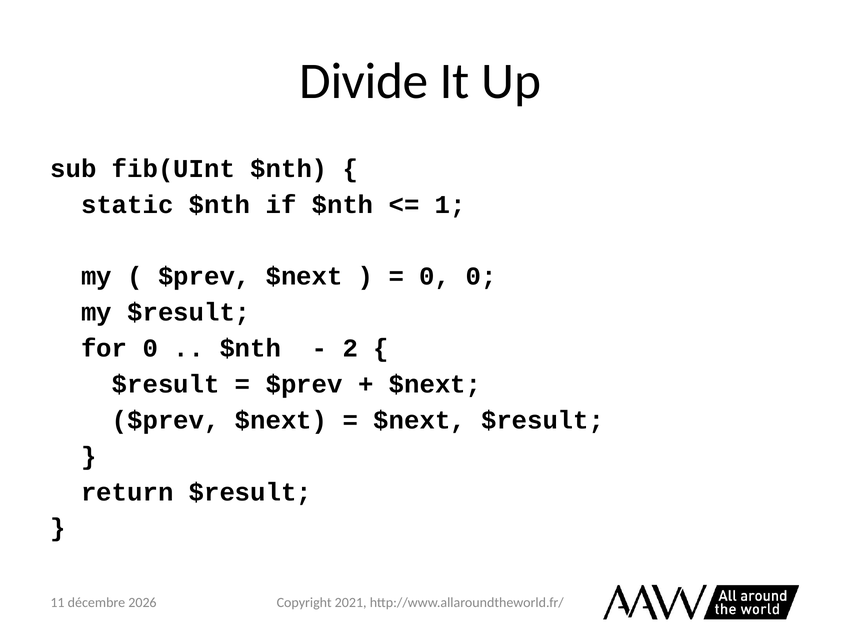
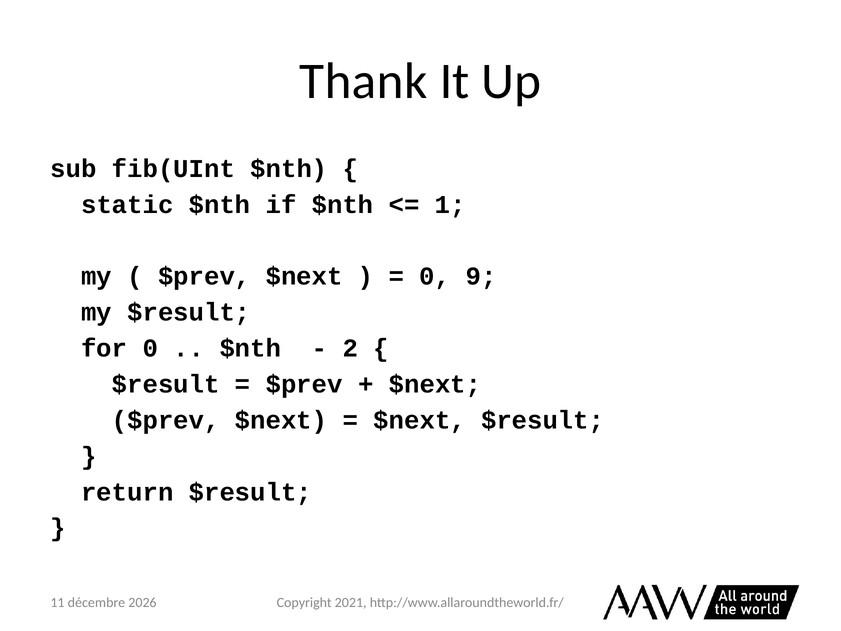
Divide: Divide -> Thank
0 0: 0 -> 9
